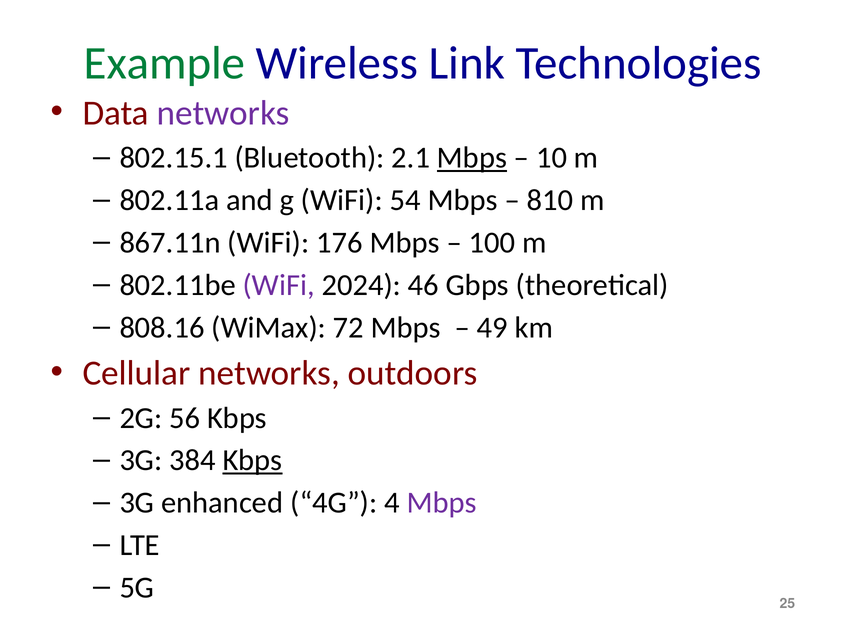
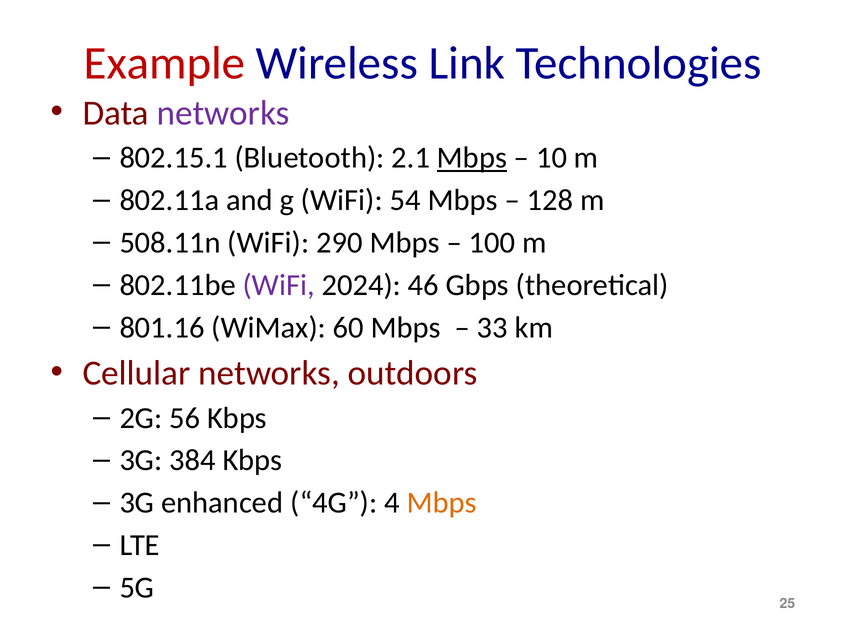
Example colour: green -> red
810: 810 -> 128
867.11n: 867.11n -> 508.11n
176: 176 -> 290
808.16: 808.16 -> 801.16
72: 72 -> 60
49: 49 -> 33
Kbps at (253, 461) underline: present -> none
Mbps at (442, 503) colour: purple -> orange
